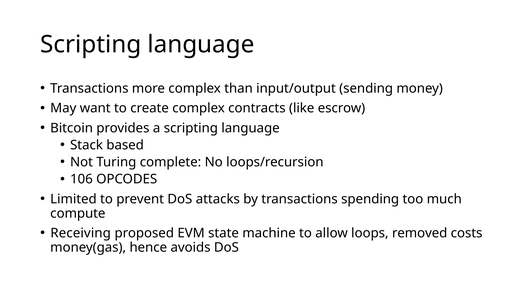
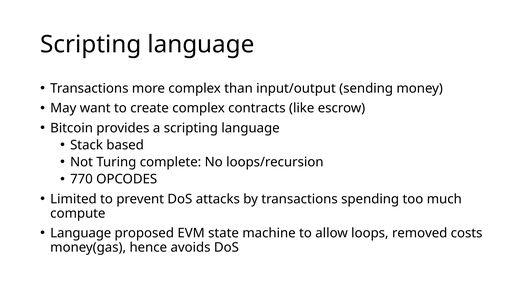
106: 106 -> 770
Receiving at (81, 233): Receiving -> Language
